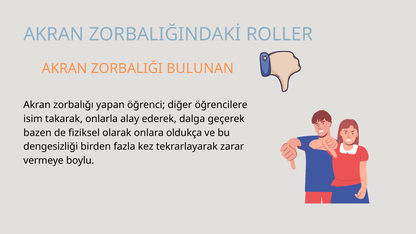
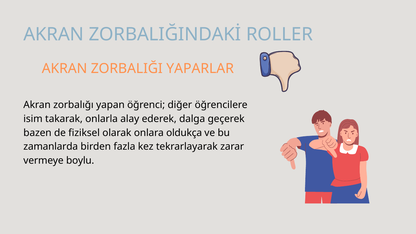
BULUNAN: BULUNAN -> YAPARLAR
dengesizliği: dengesizliği -> zamanlarda
